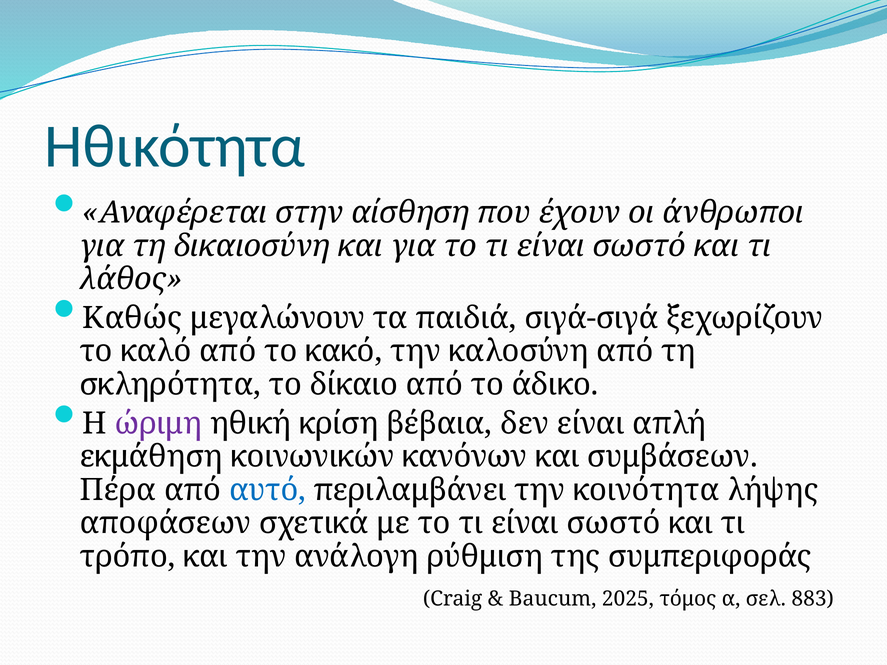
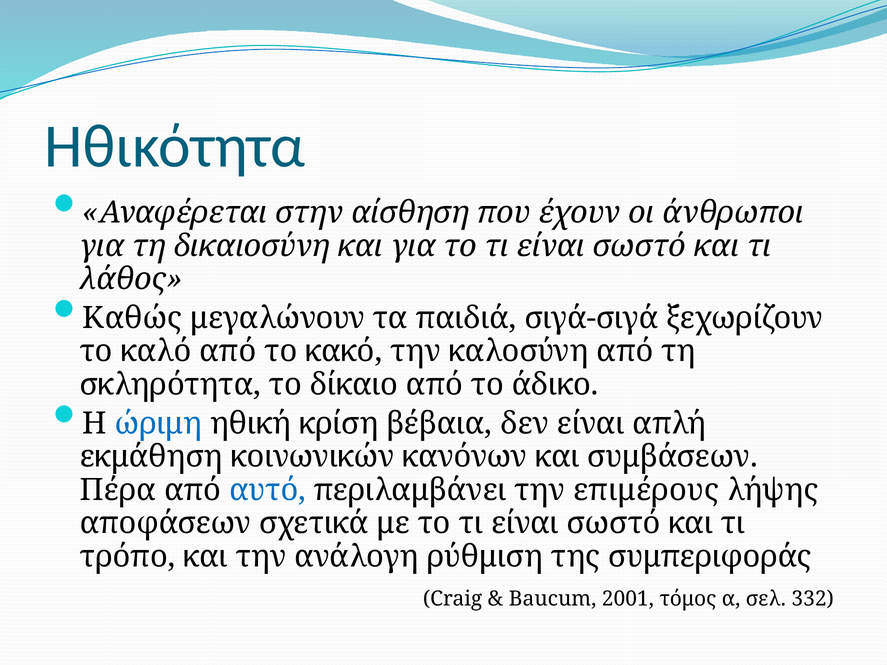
ώριμη colour: purple -> blue
κοινότητα: κοινότητα -> επιμέρους
2025: 2025 -> 2001
883: 883 -> 332
